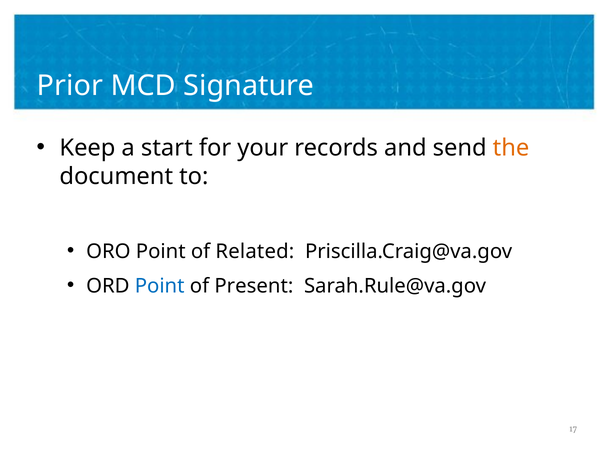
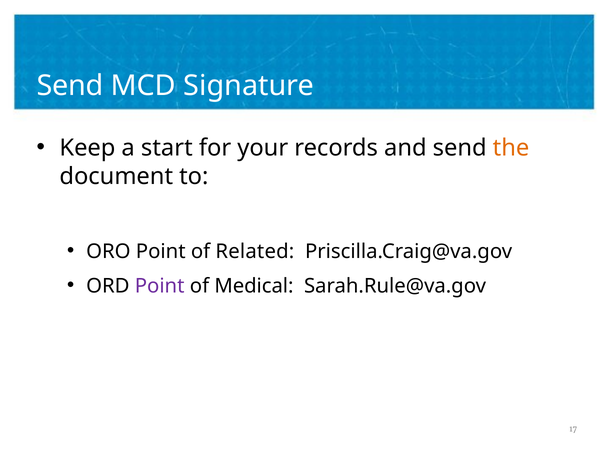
Prior at (70, 86): Prior -> Send
Point at (160, 286) colour: blue -> purple
Present: Present -> Medical
